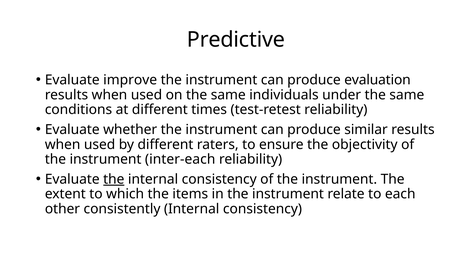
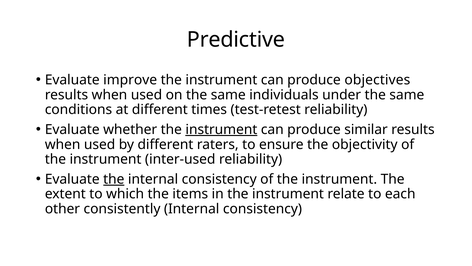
evaluation: evaluation -> objectives
instrument at (221, 129) underline: none -> present
inter-each: inter-each -> inter-used
